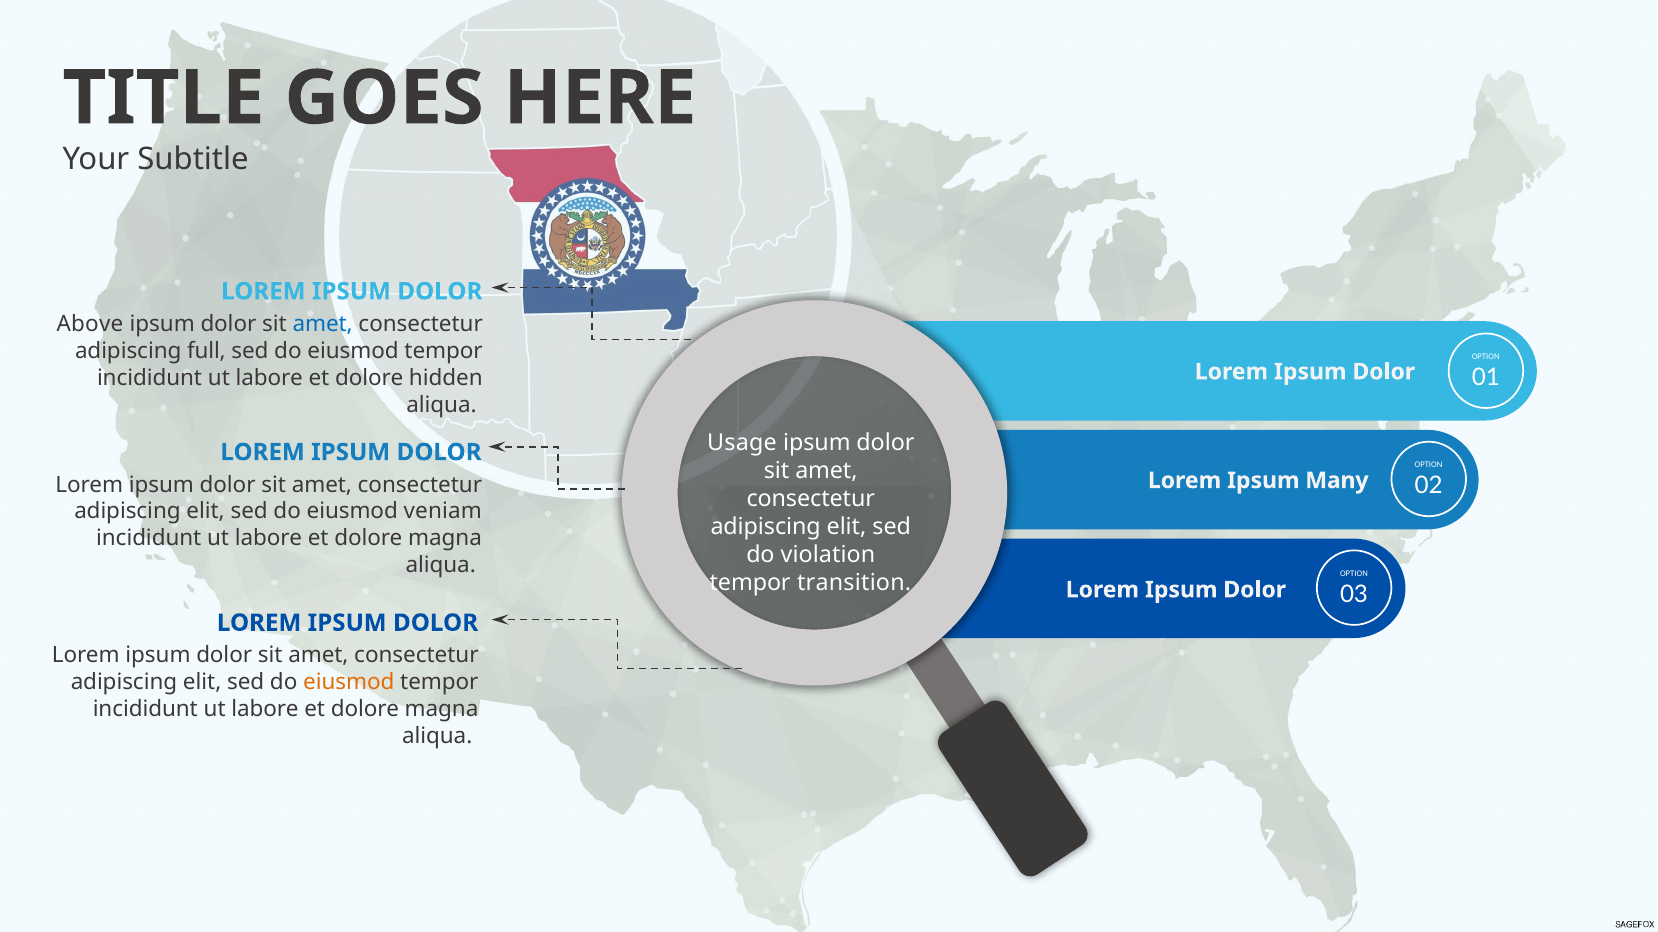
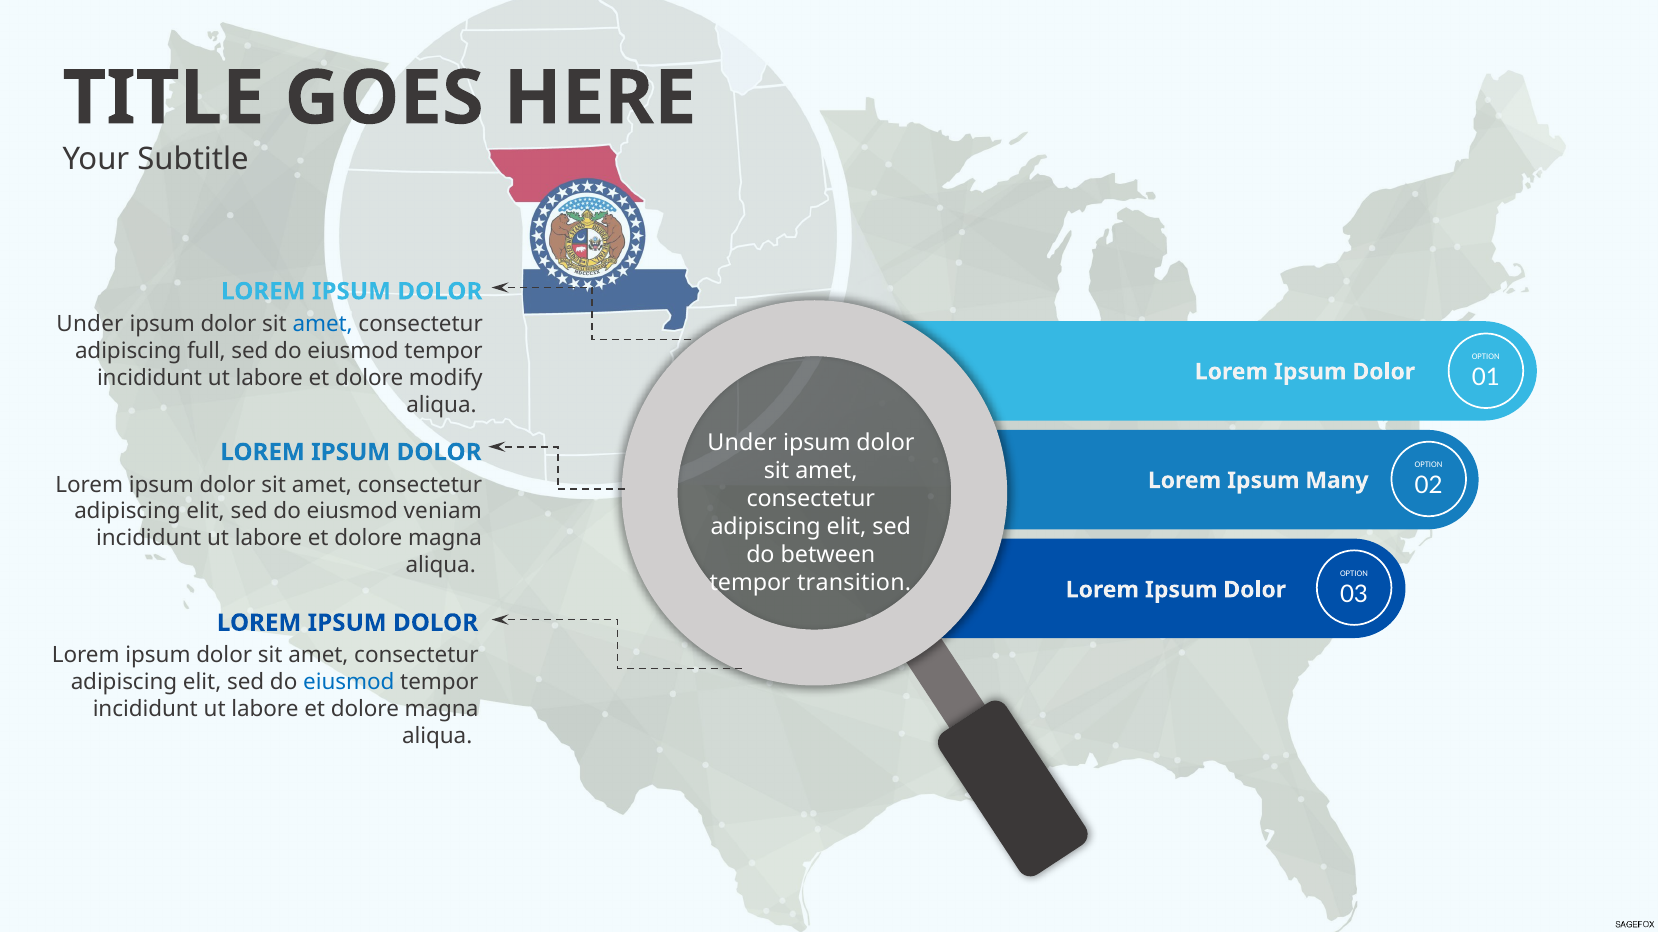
Above at (90, 324): Above -> Under
hidden: hidden -> modify
Usage at (742, 444): Usage -> Under
violation: violation -> between
eiusmod at (349, 683) colour: orange -> blue
